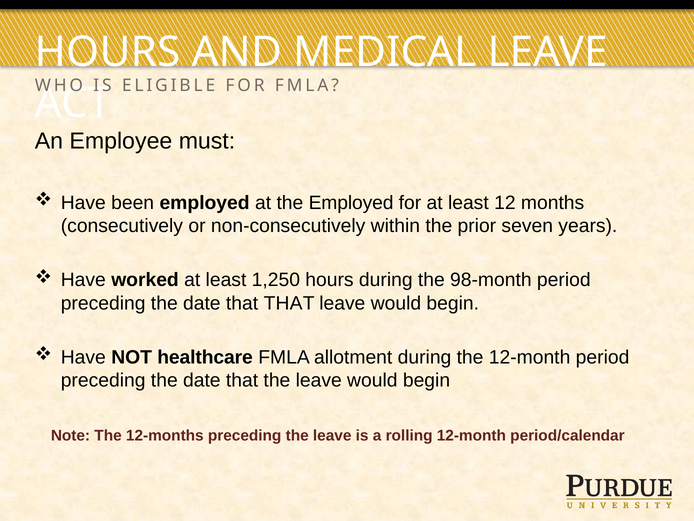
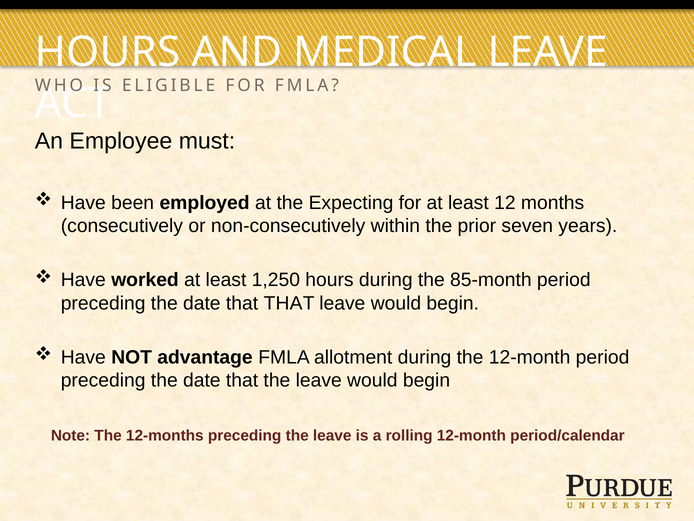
the Employed: Employed -> Expecting
98-month: 98-month -> 85-month
healthcare: healthcare -> advantage
